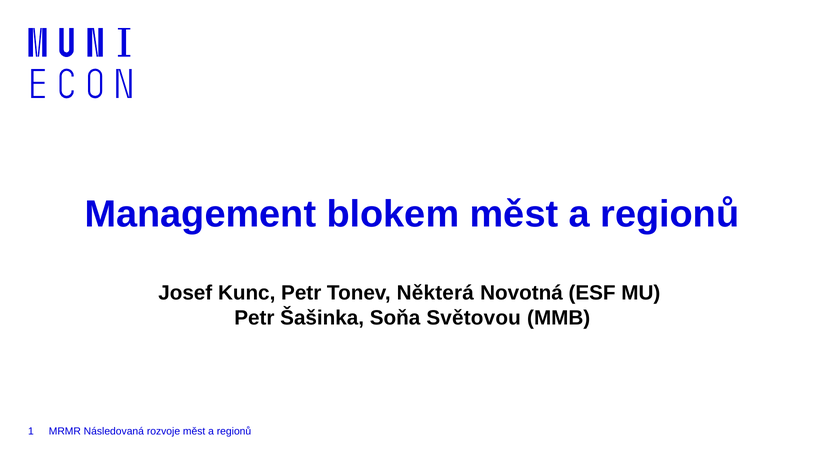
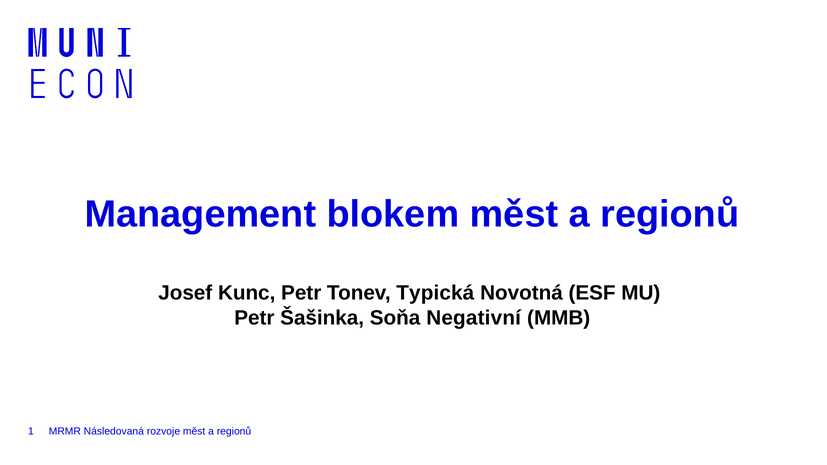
Některá: Některá -> Typická
Světovou: Světovou -> Negativní
